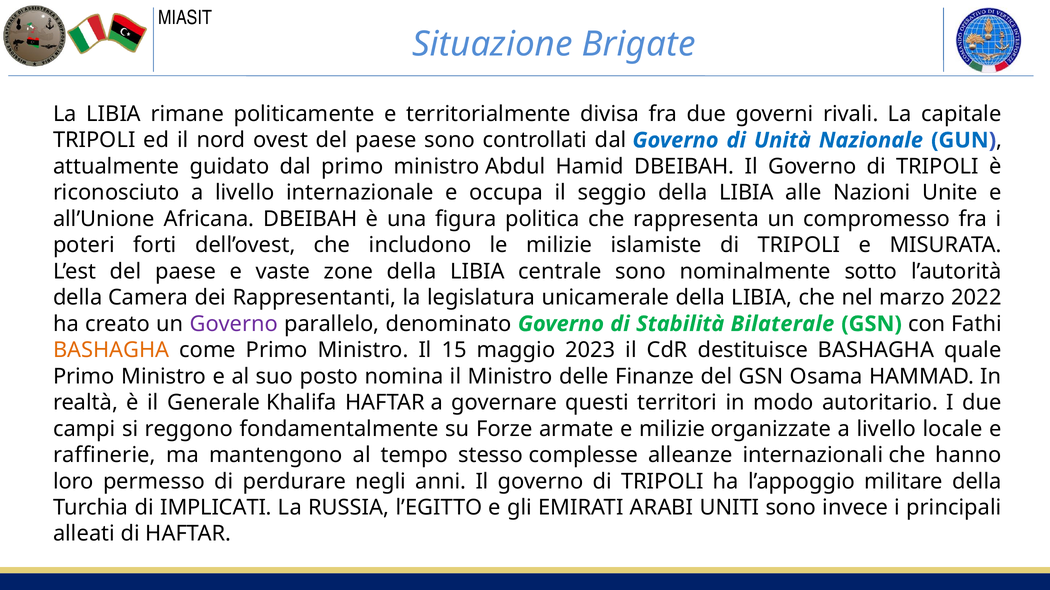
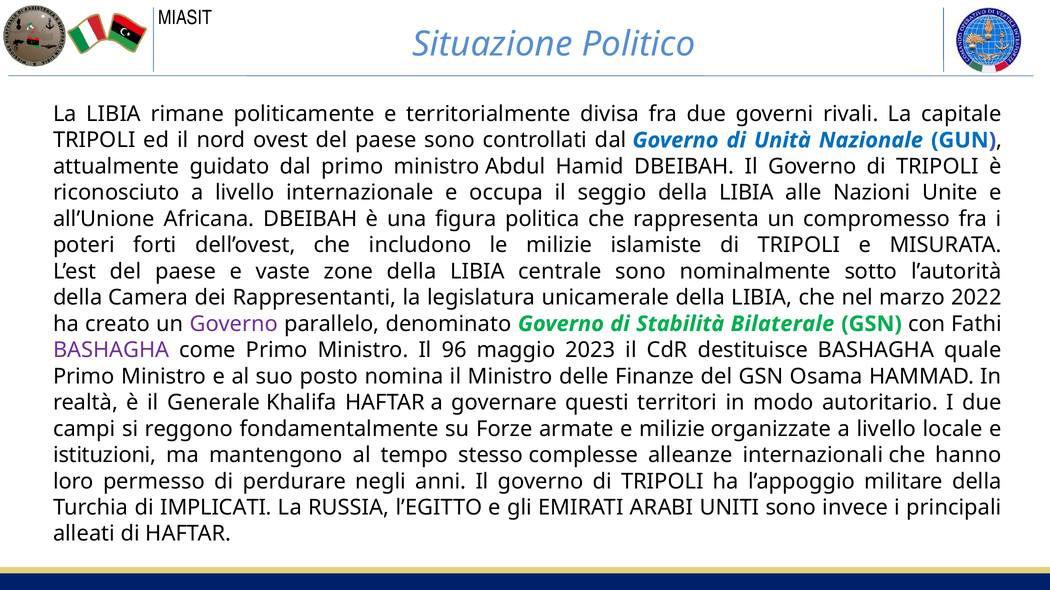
Brigate: Brigate -> Politico
BASHAGHA at (111, 350) colour: orange -> purple
15: 15 -> 96
raffinerie: raffinerie -> istituzioni
